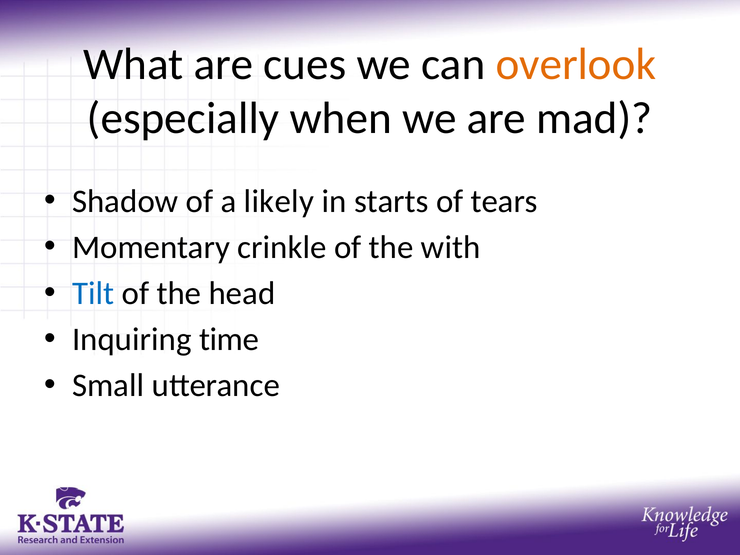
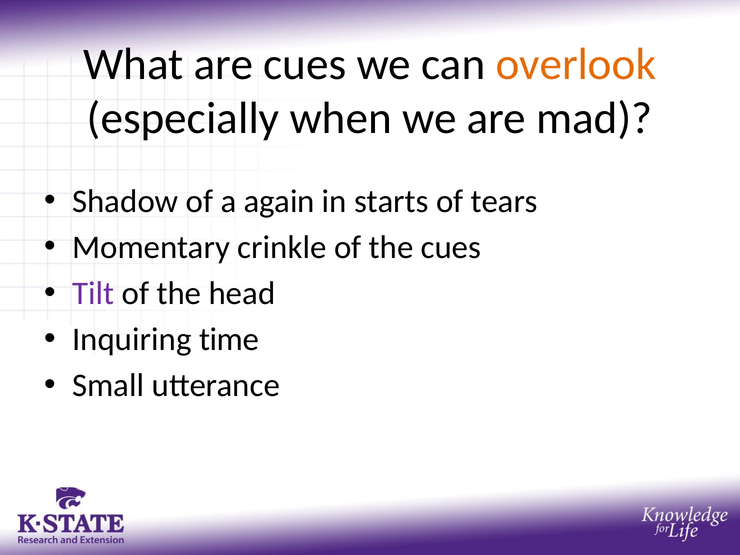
likely: likely -> again
the with: with -> cues
Tilt colour: blue -> purple
